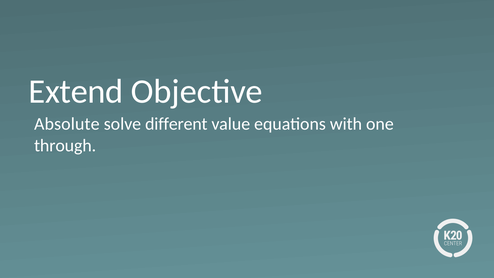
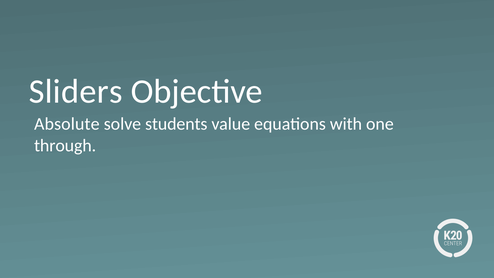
Extend: Extend -> Sliders
different: different -> students
